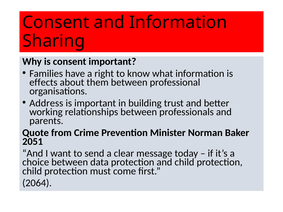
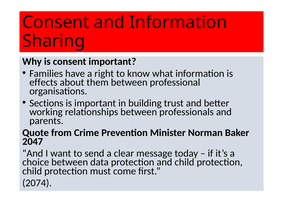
Address: Address -> Sections
2051: 2051 -> 2047
2064: 2064 -> 2074
